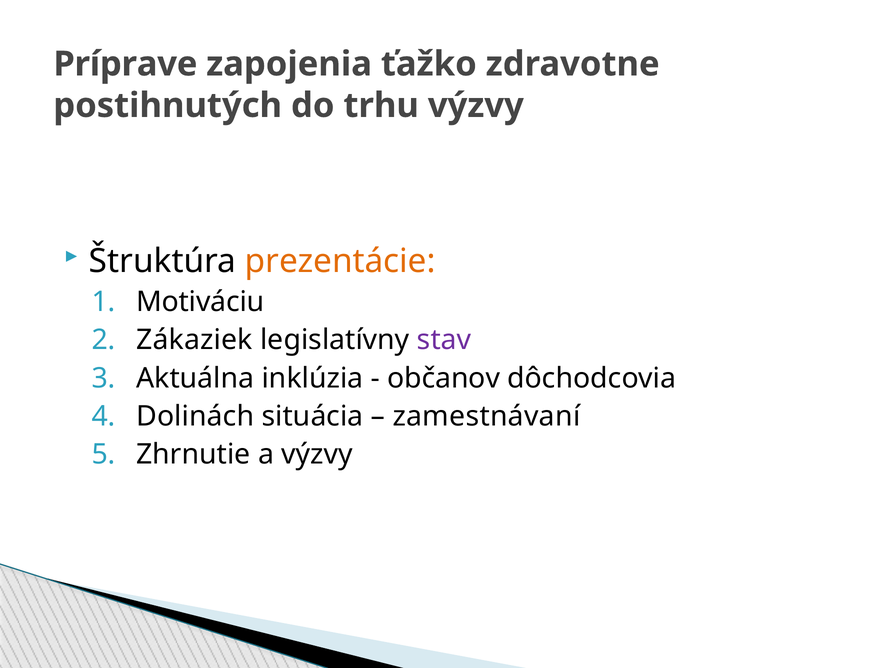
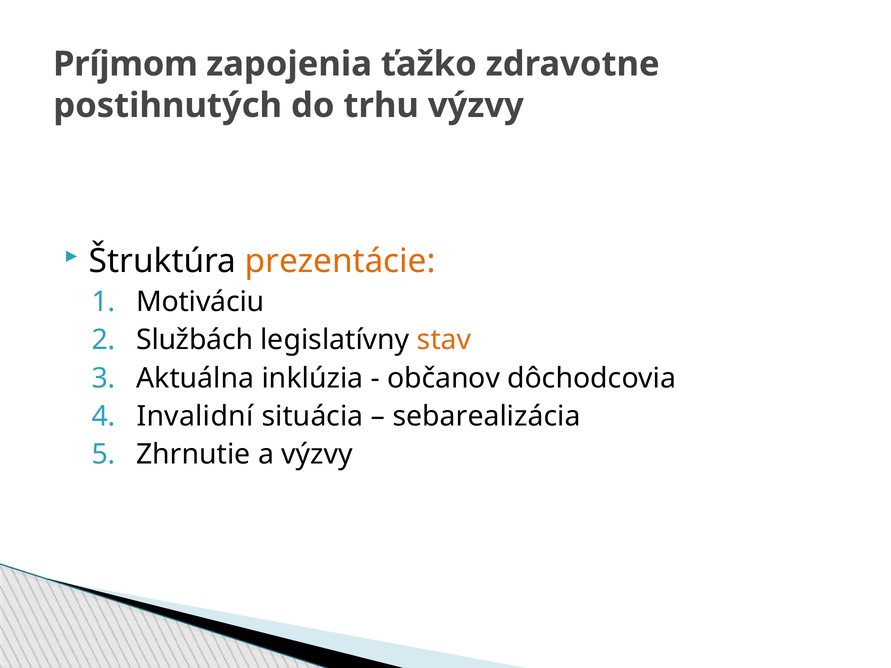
Príprave: Príprave -> Príjmom
Zákaziek: Zákaziek -> Službách
stav colour: purple -> orange
Dolinách: Dolinách -> Invalidní
zamestnávaní: zamestnávaní -> sebarealizácia
